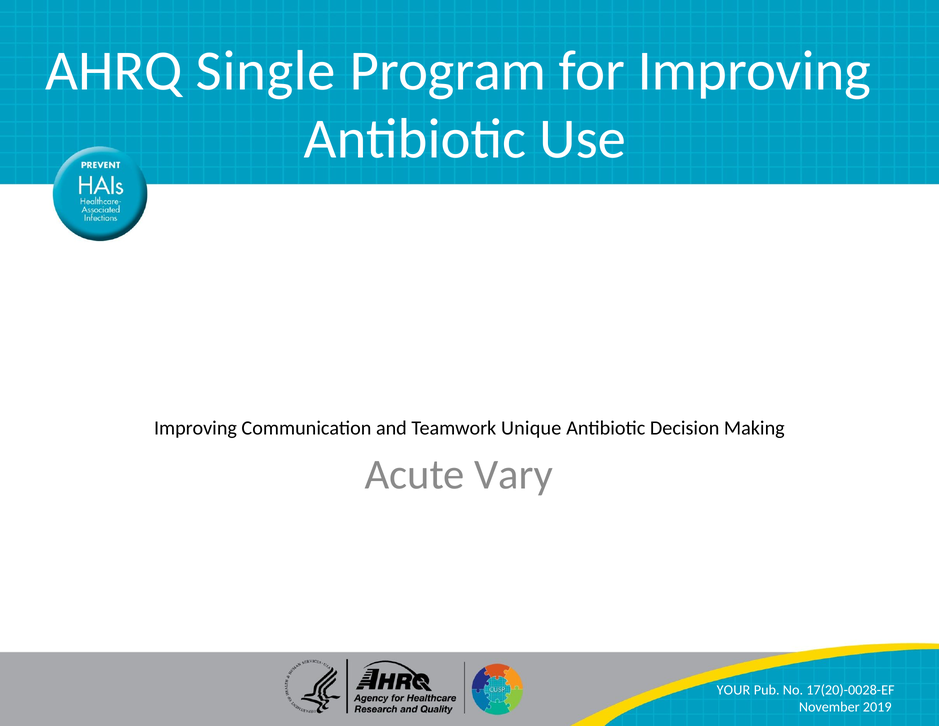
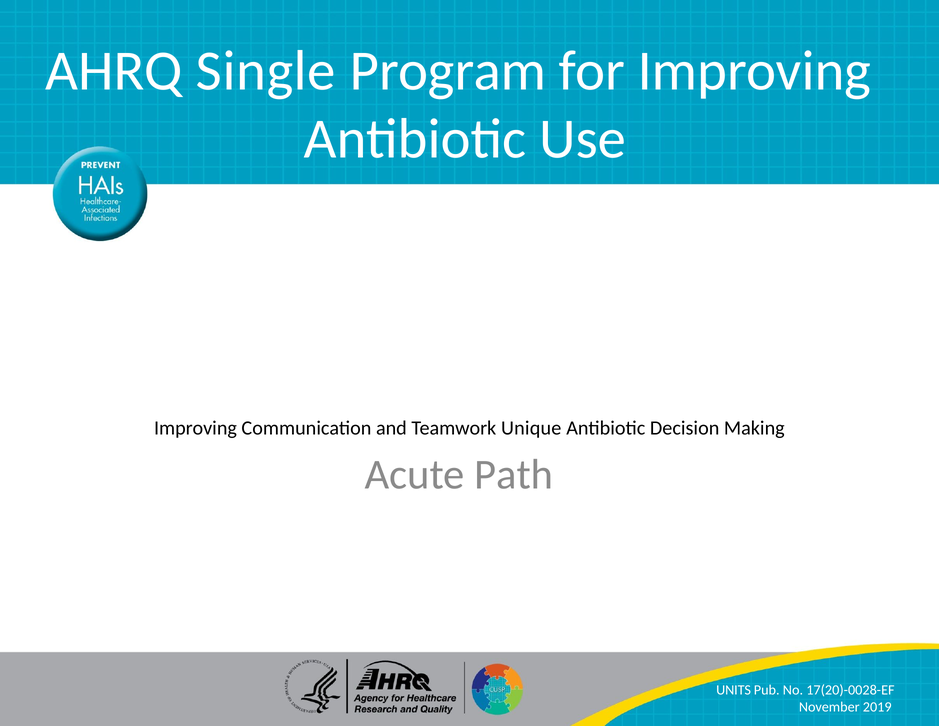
Vary: Vary -> Path
YOUR: YOUR -> UNITS
